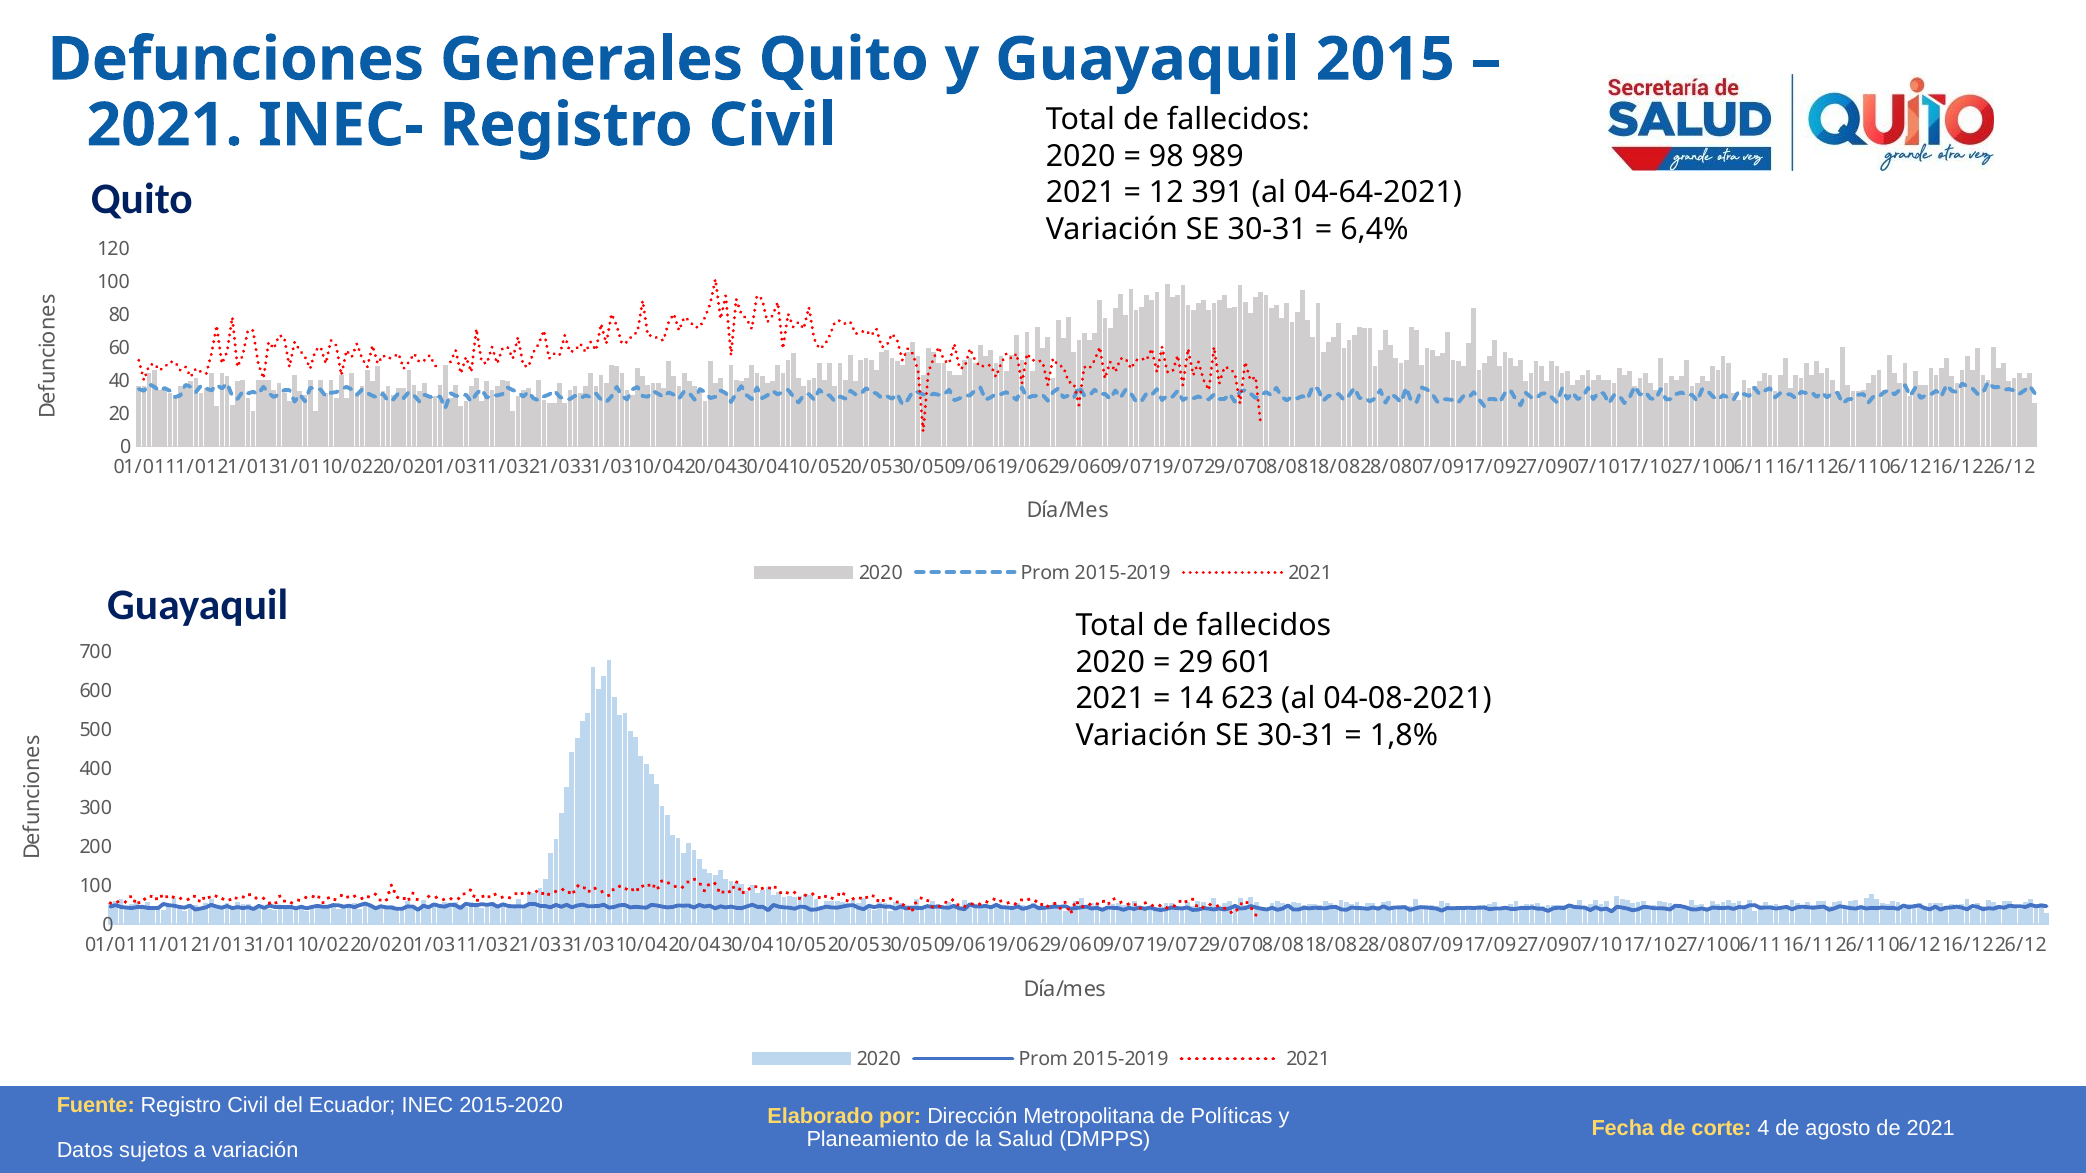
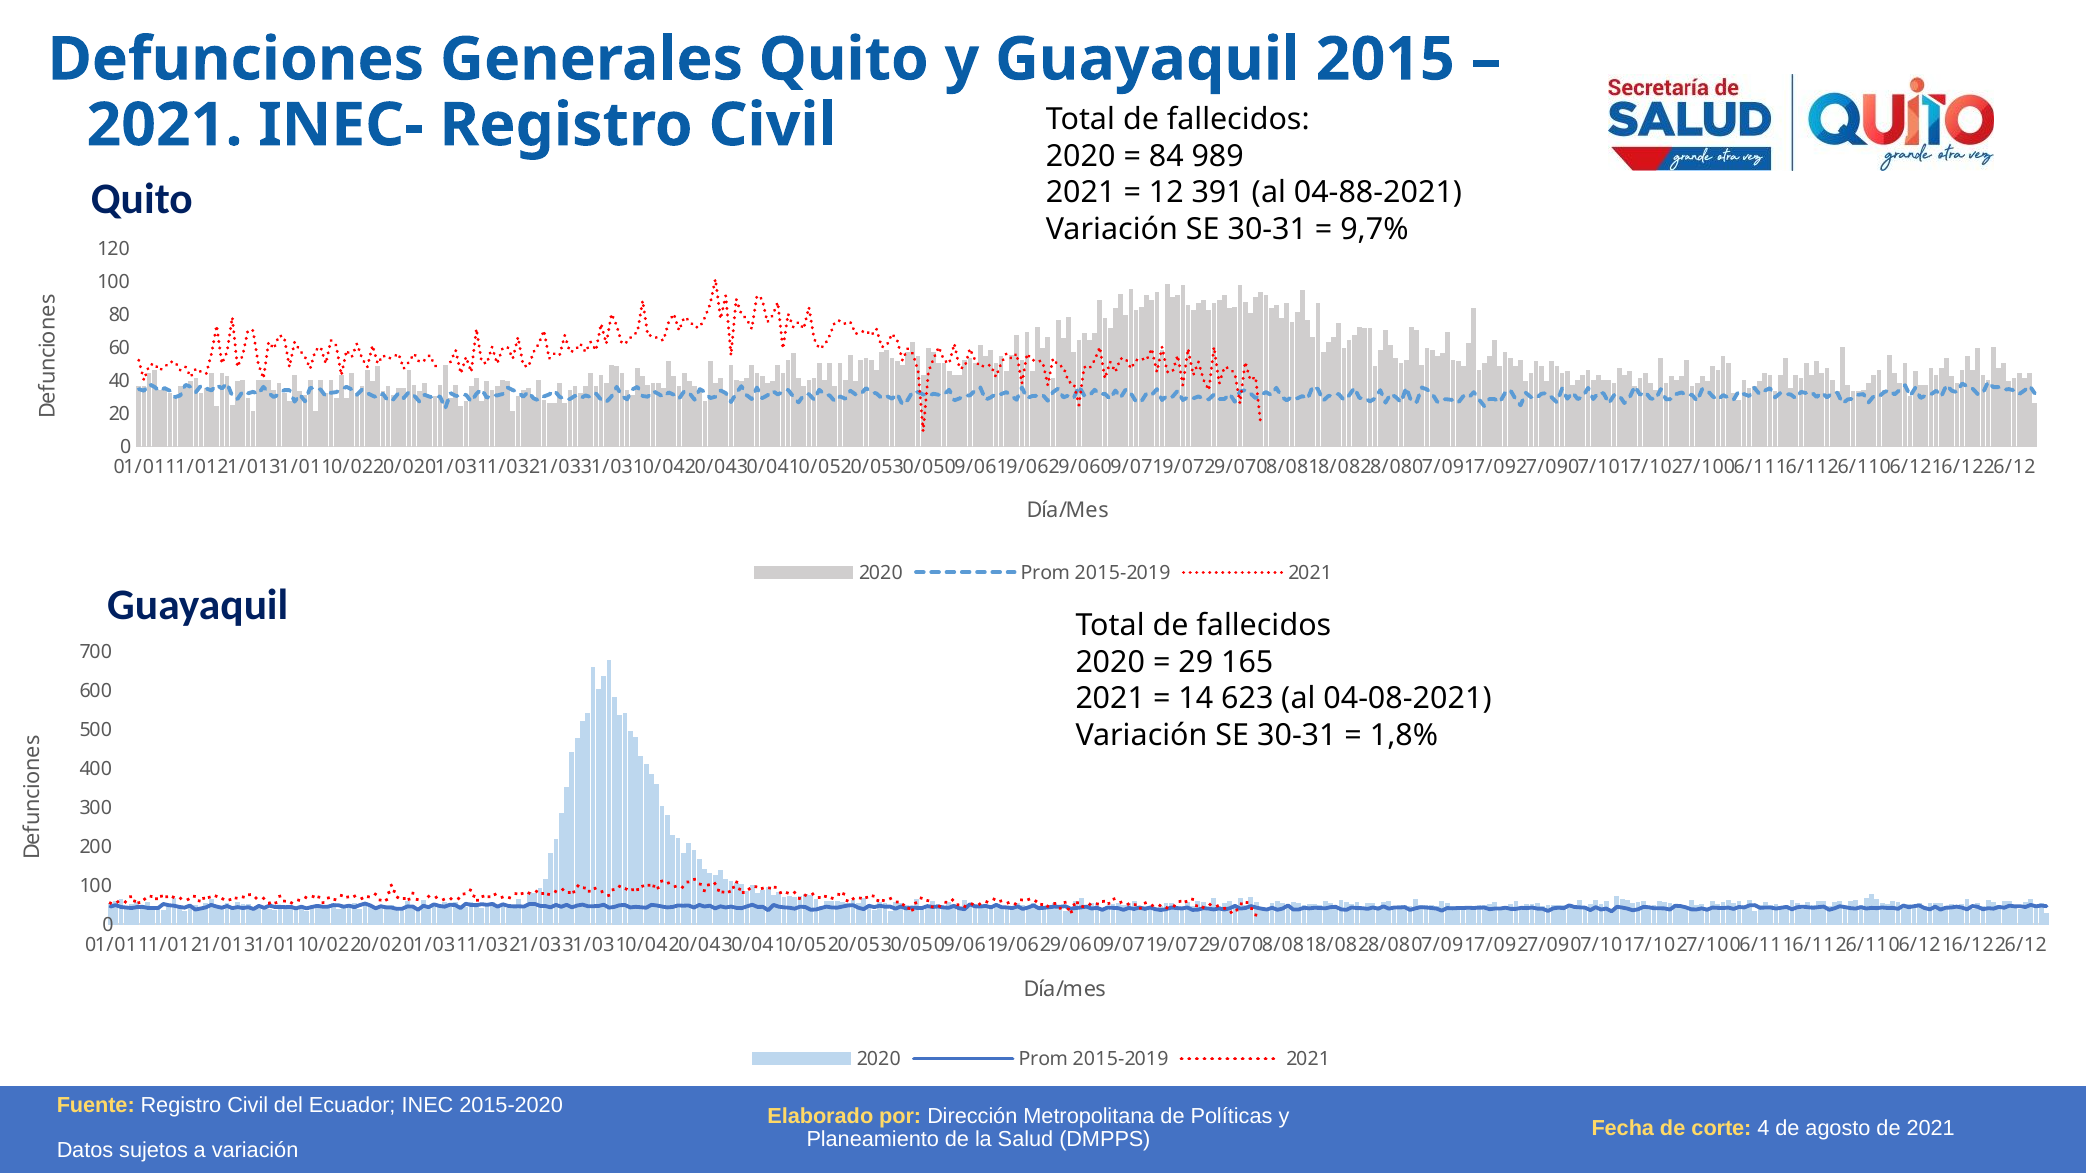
98: 98 -> 84
04-64-2021: 04-64-2021 -> 04-88-2021
6,4%: 6,4% -> 9,7%
601: 601 -> 165
